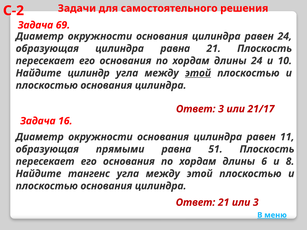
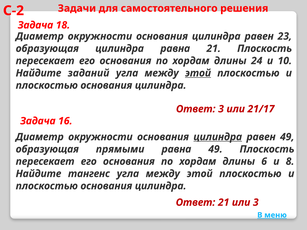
69: 69 -> 18
равен 24: 24 -> 23
цилиндр: цилиндр -> заданий
цилиндра at (218, 137) underline: none -> present
равен 11: 11 -> 49
равна 51: 51 -> 49
